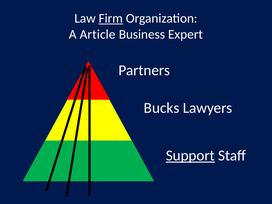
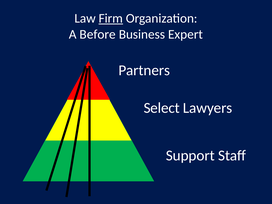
Article: Article -> Before
Bucks: Bucks -> Select
Support underline: present -> none
